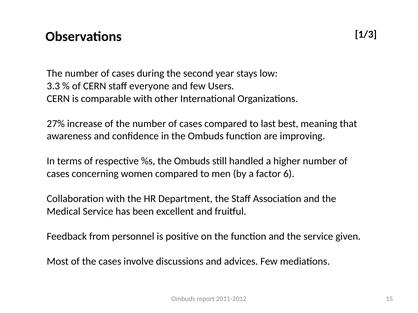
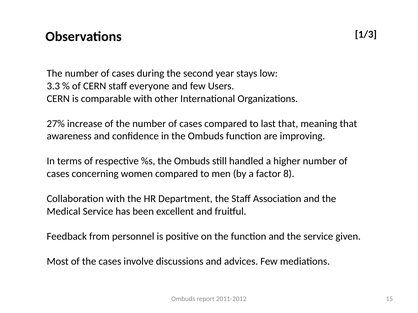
last best: best -> that
6: 6 -> 8
